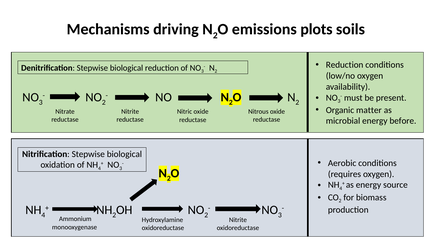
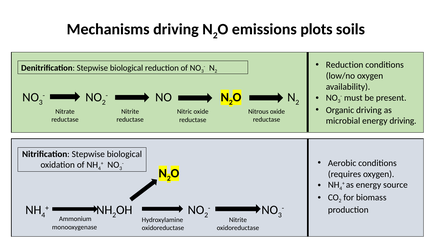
Organic matter: matter -> driving
energy before: before -> driving
